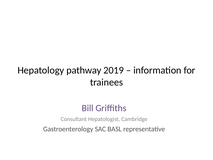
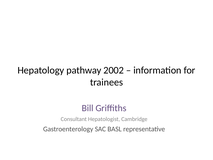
2019: 2019 -> 2002
